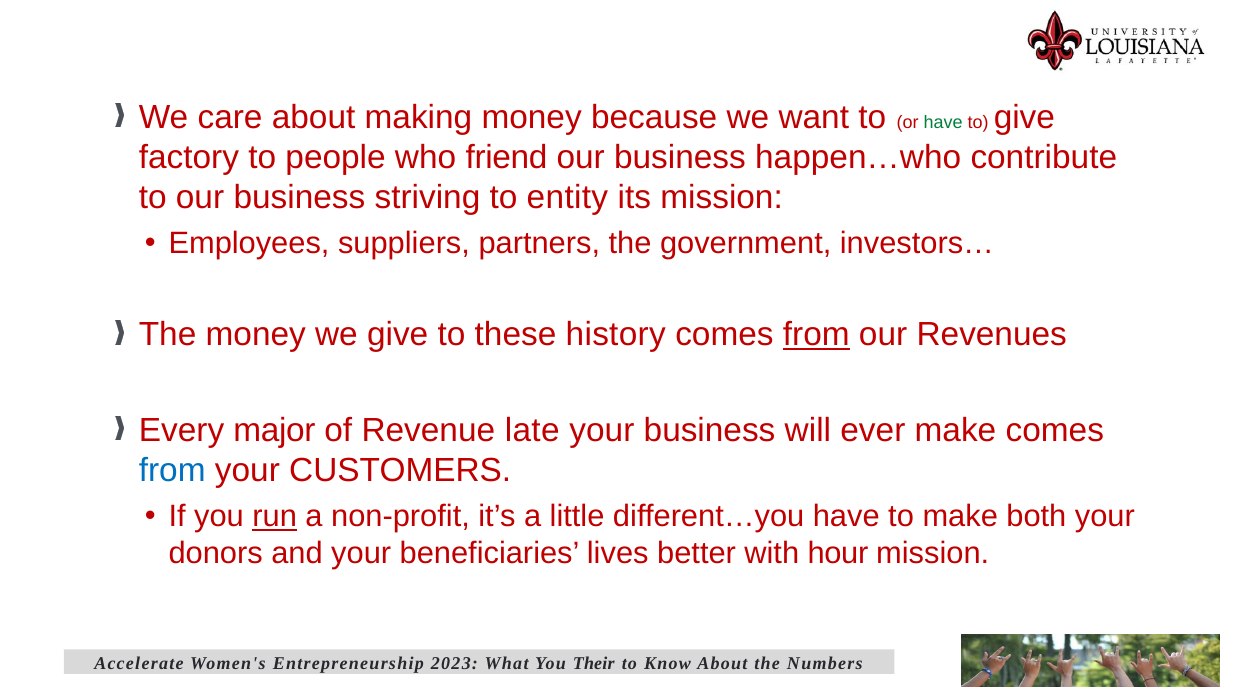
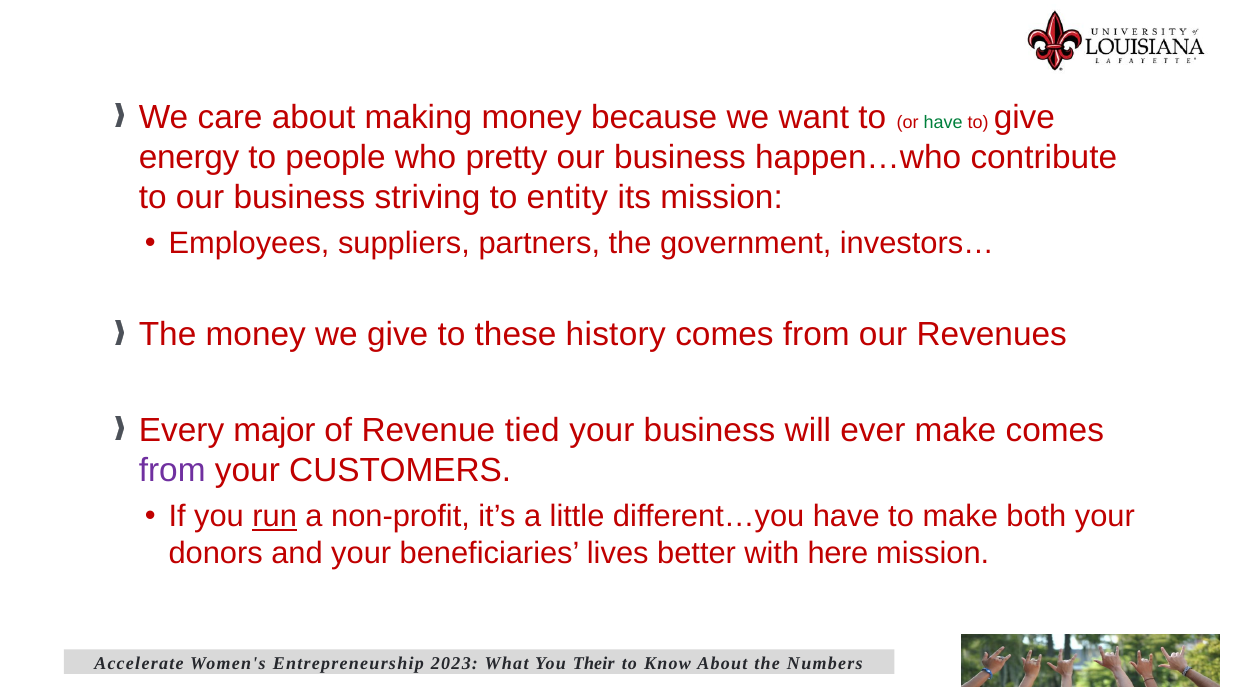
factory: factory -> energy
friend: friend -> pretty
from at (816, 335) underline: present -> none
late: late -> tied
from at (172, 470) colour: blue -> purple
hour: hour -> here
